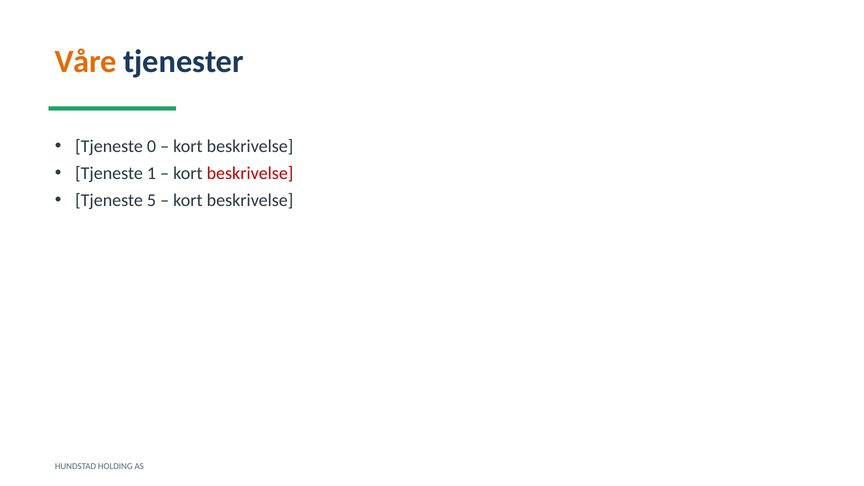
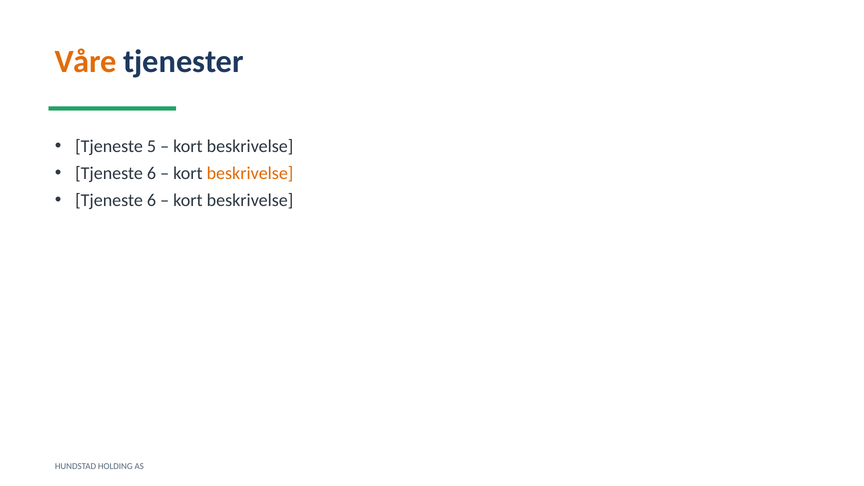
0: 0 -> 5
1 at (151, 173): 1 -> 6
beskrivelse at (250, 173) colour: red -> orange
5 at (151, 200): 5 -> 6
